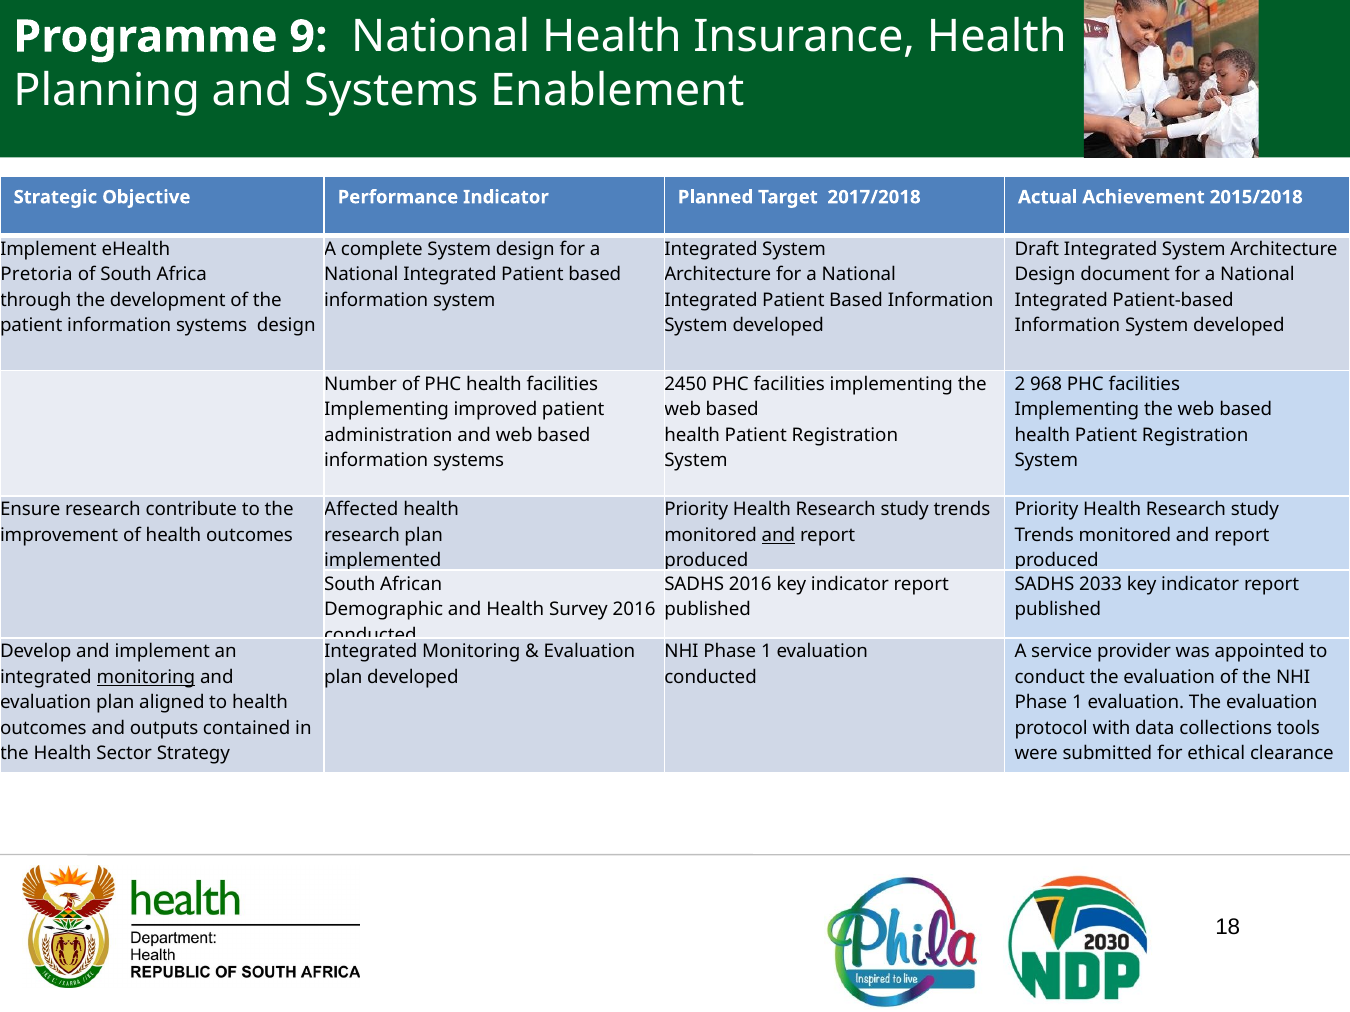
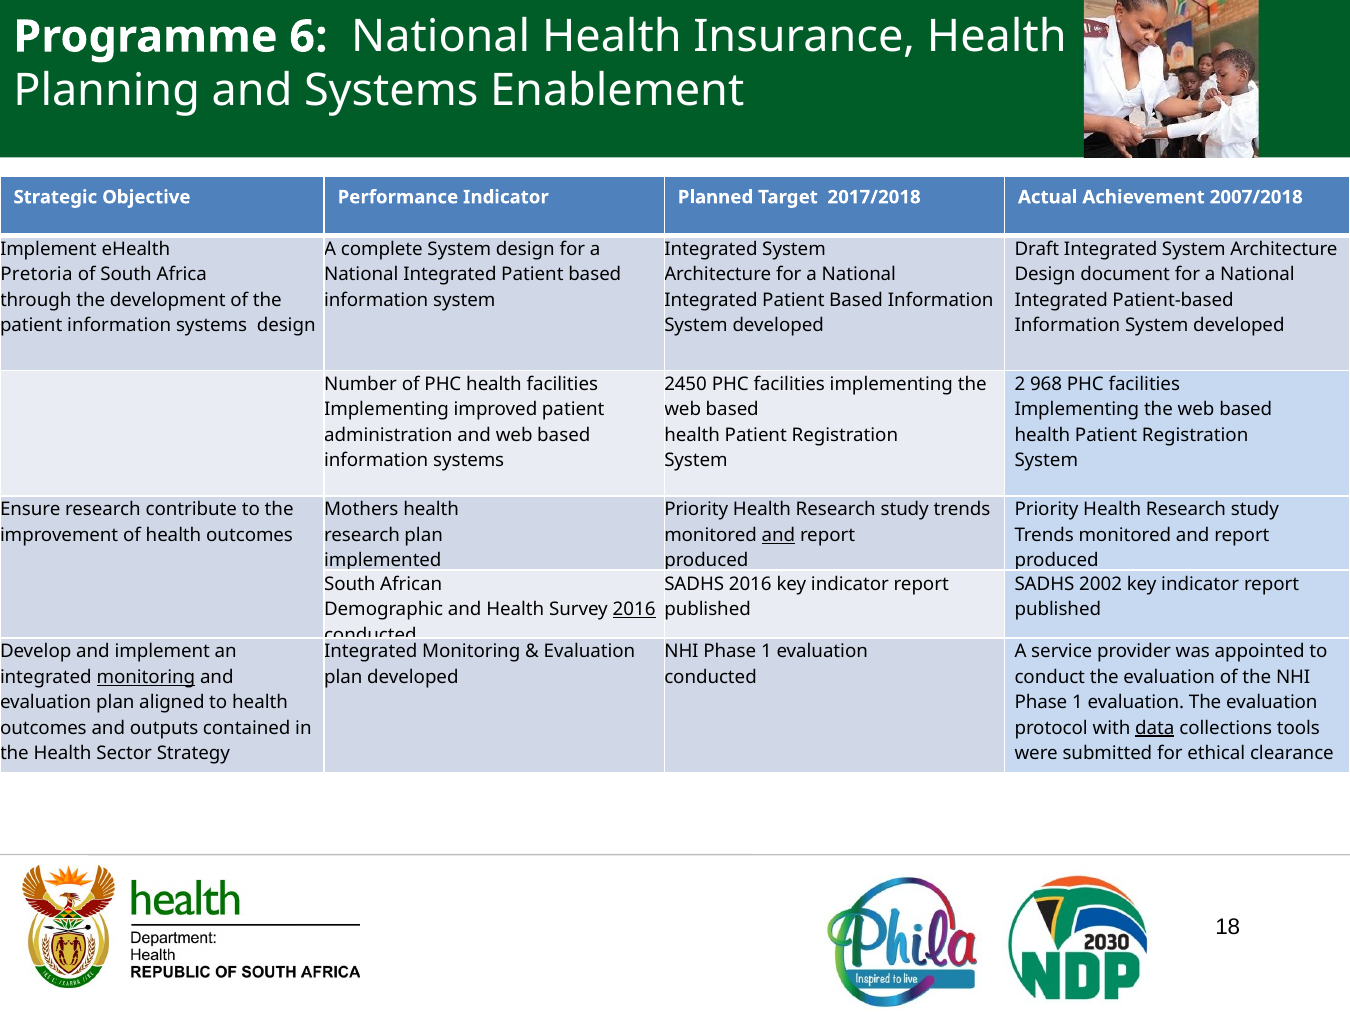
9: 9 -> 6
2015/2018: 2015/2018 -> 2007/2018
Affected: Affected -> Mothers
2033: 2033 -> 2002
2016 at (634, 610) underline: none -> present
data underline: none -> present
